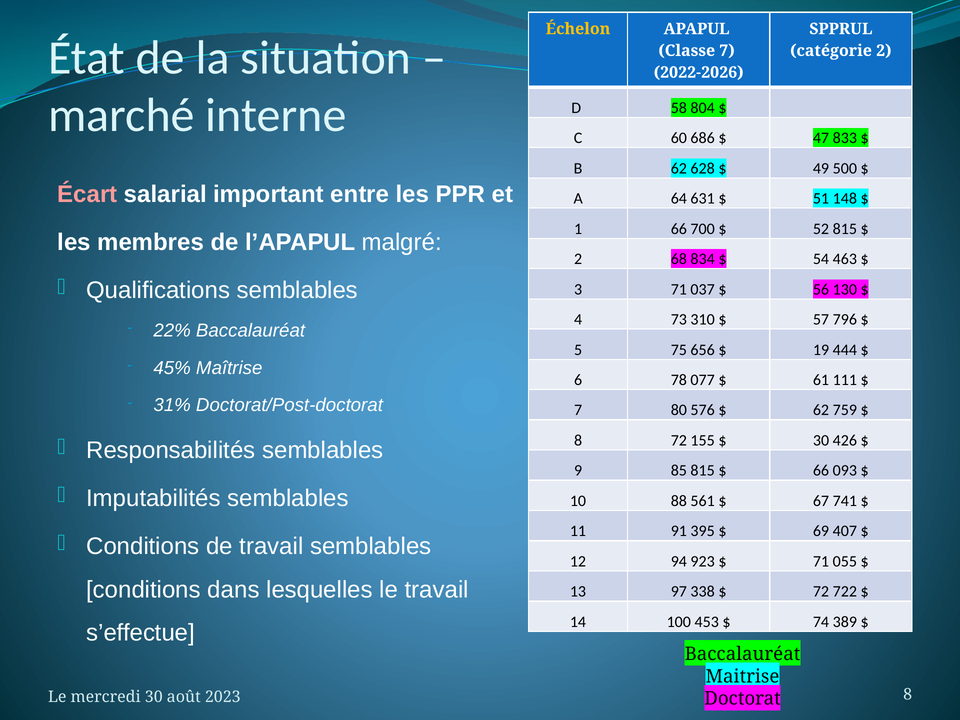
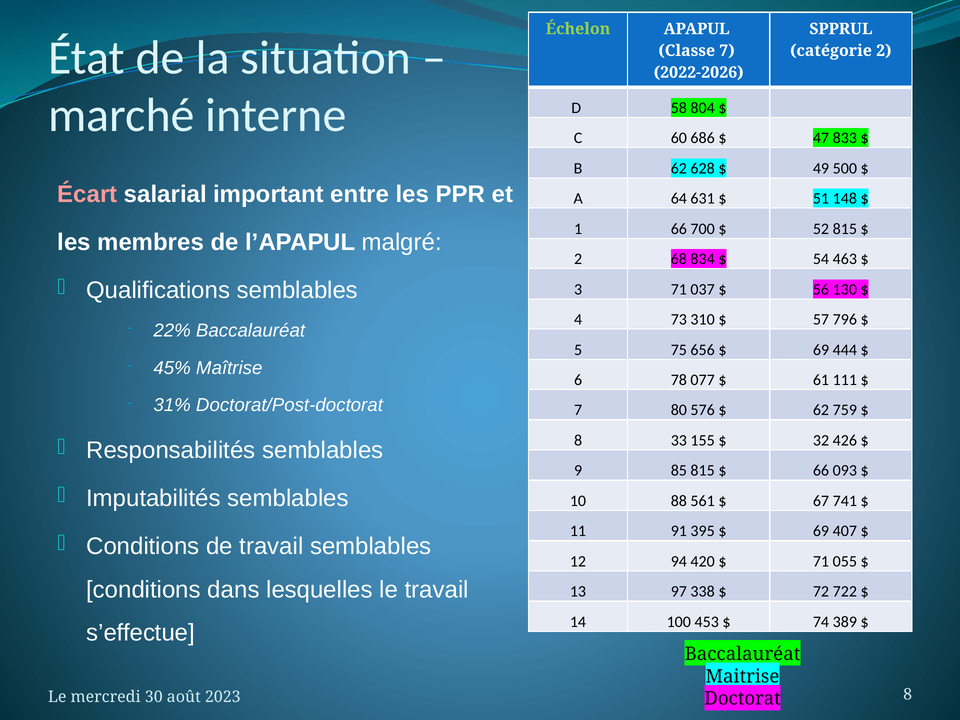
Échelon colour: yellow -> light green
19 at (821, 350): 19 -> 69
8 72: 72 -> 33
30 at (821, 440): 30 -> 32
923: 923 -> 420
